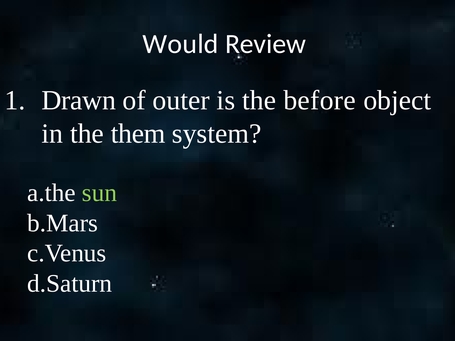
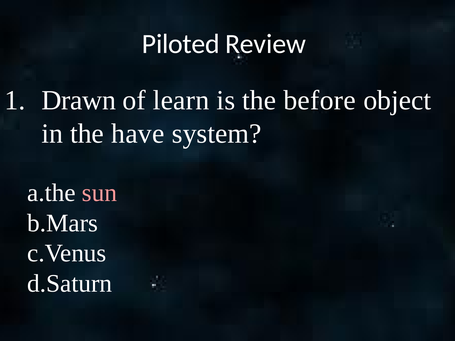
Would: Would -> Piloted
outer: outer -> learn
them: them -> have
sun colour: light green -> pink
